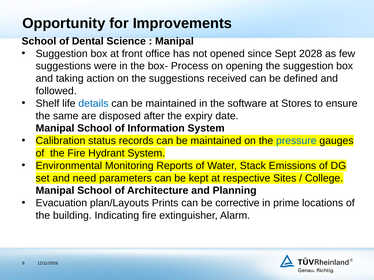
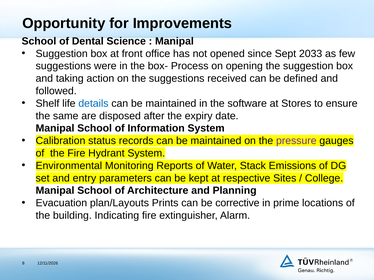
2028: 2028 -> 2033
pressure colour: blue -> purple
need: need -> entry
